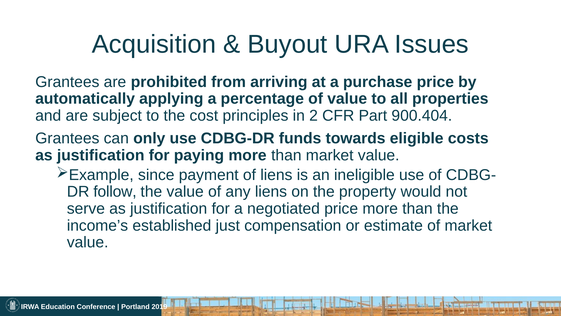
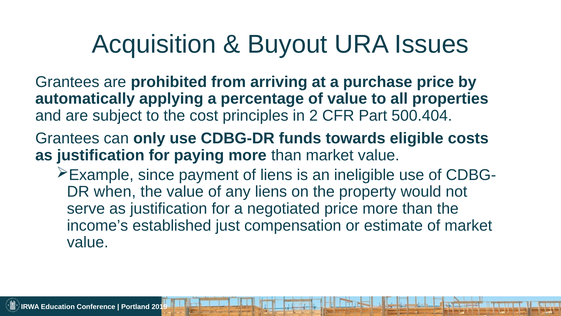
900.404: 900.404 -> 500.404
follow: follow -> when
